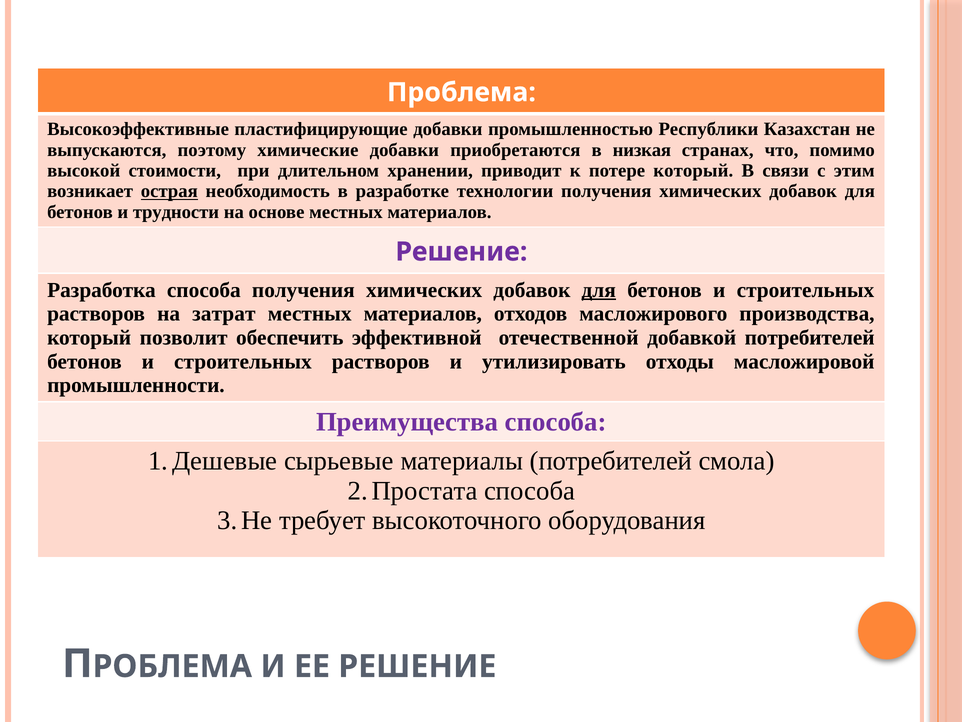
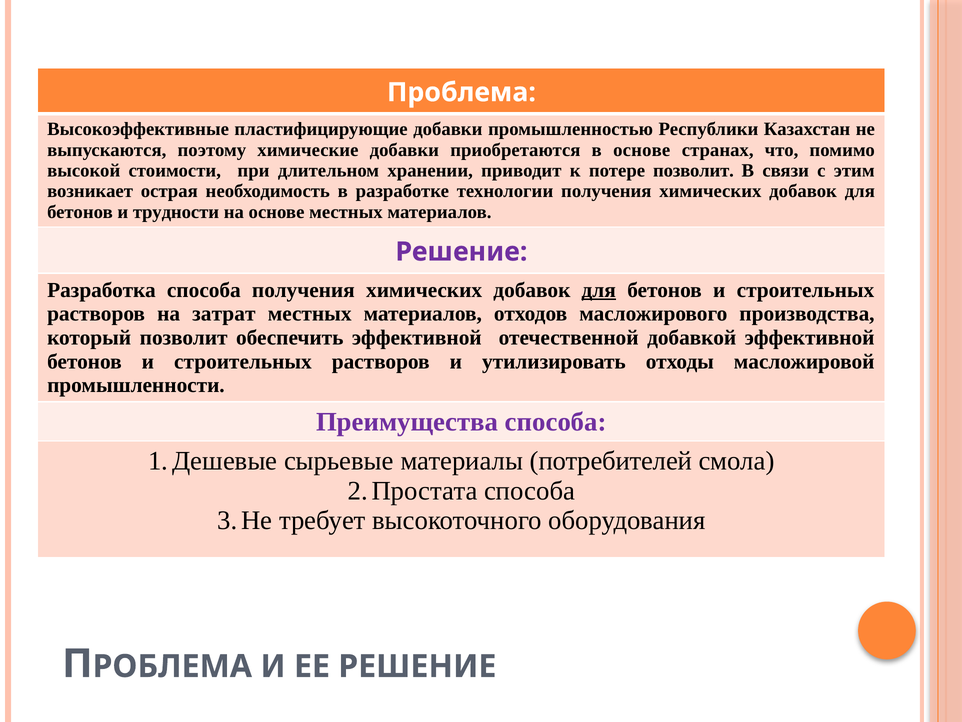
в низкая: низкая -> основе
потере который: который -> позволит
острая underline: present -> none
добавкой потребителей: потребителей -> эффективной
